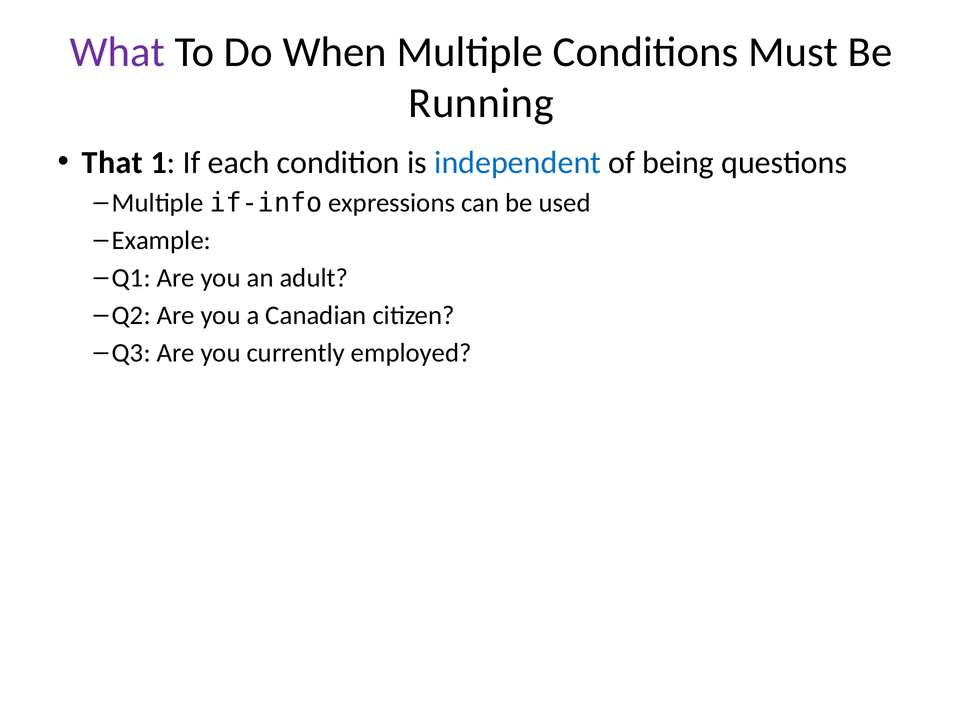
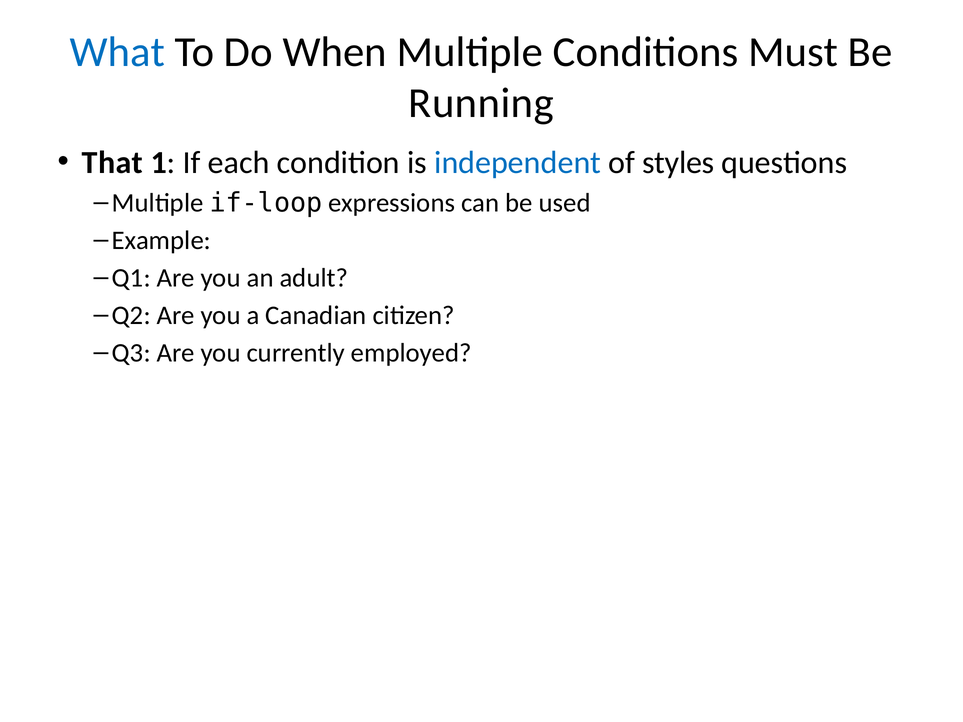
What colour: purple -> blue
being: being -> styles
if-info: if-info -> if-loop
